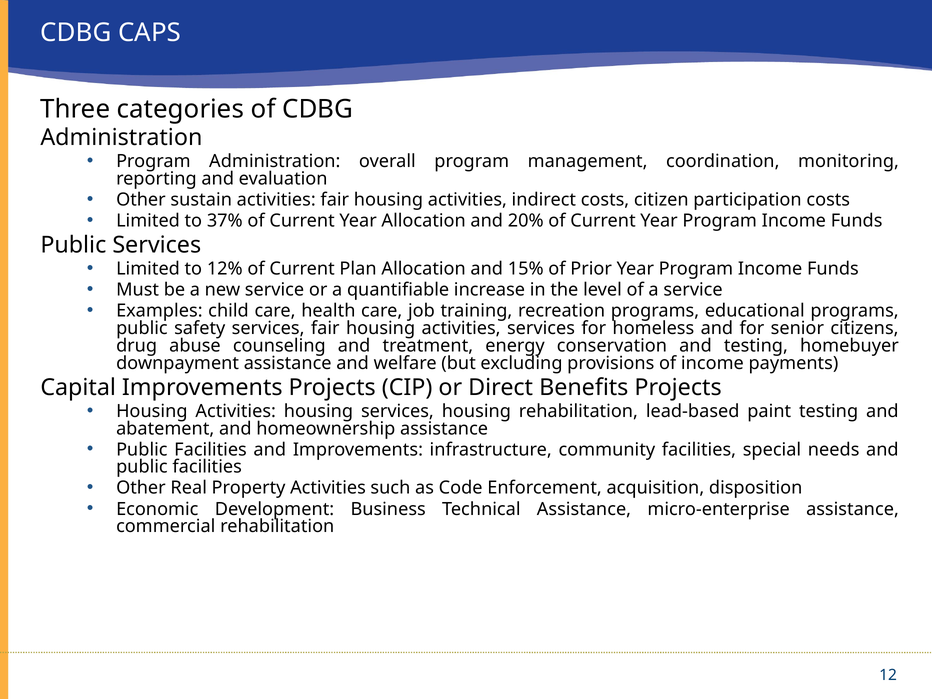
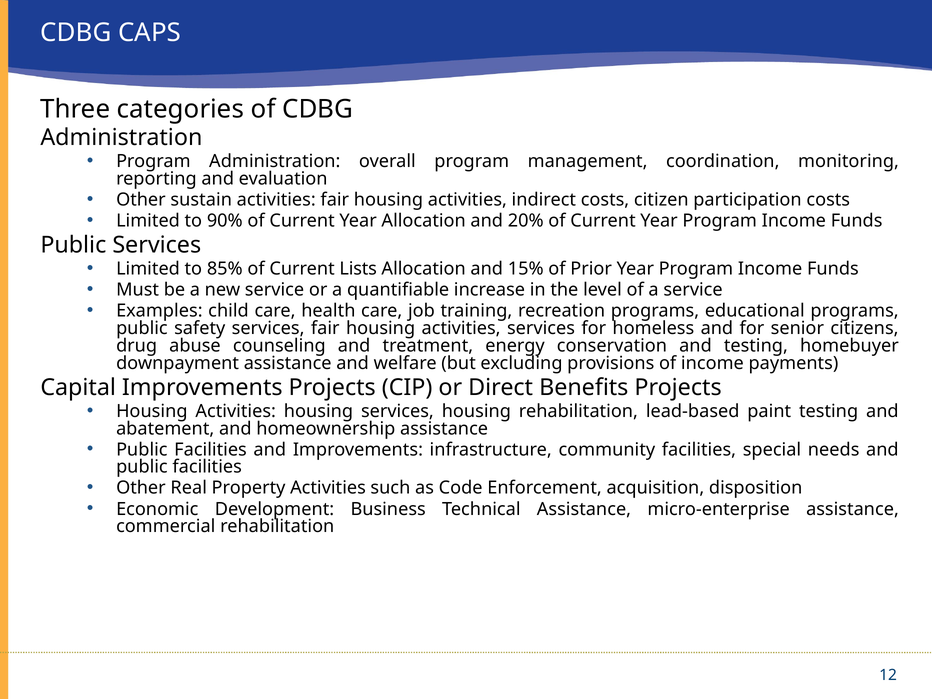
37%: 37% -> 90%
12%: 12% -> 85%
Plan: Plan -> Lists
